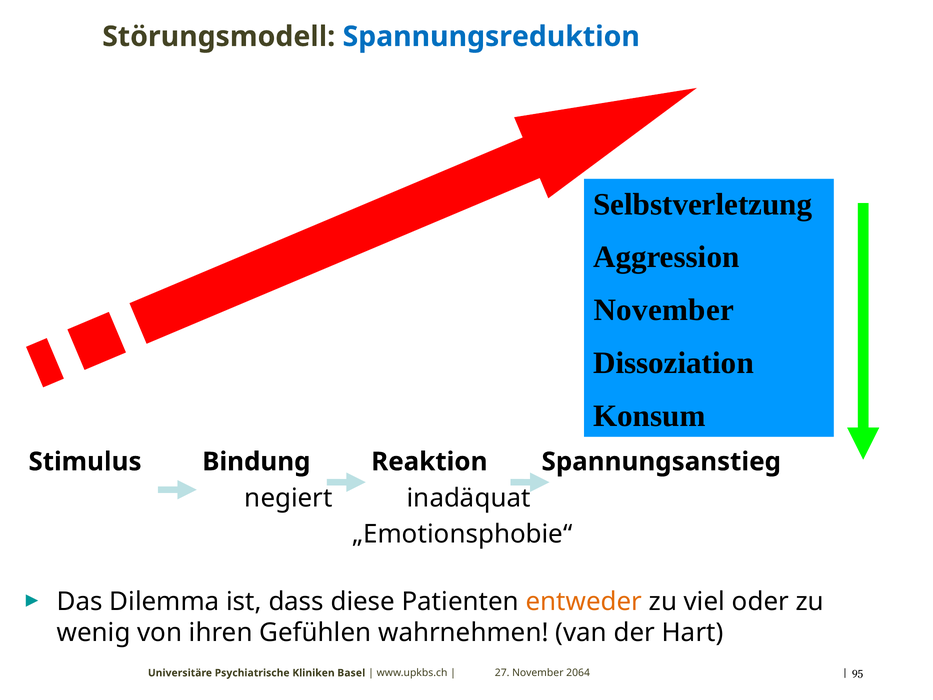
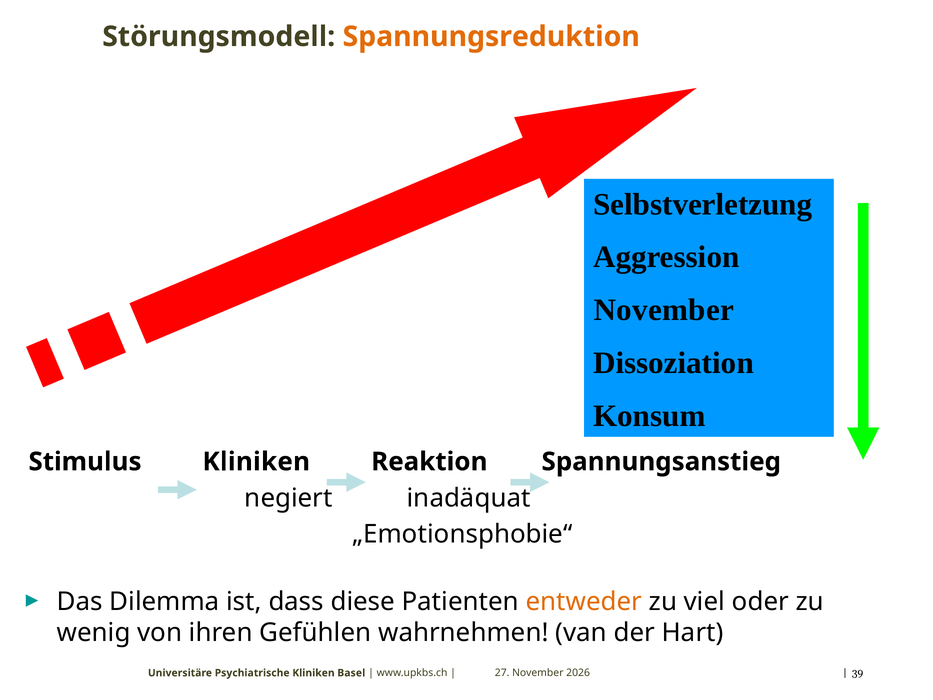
Spannungsreduktion colour: blue -> orange
Stimulus Bindung: Bindung -> Kliniken
2064: 2064 -> 2026
95: 95 -> 39
